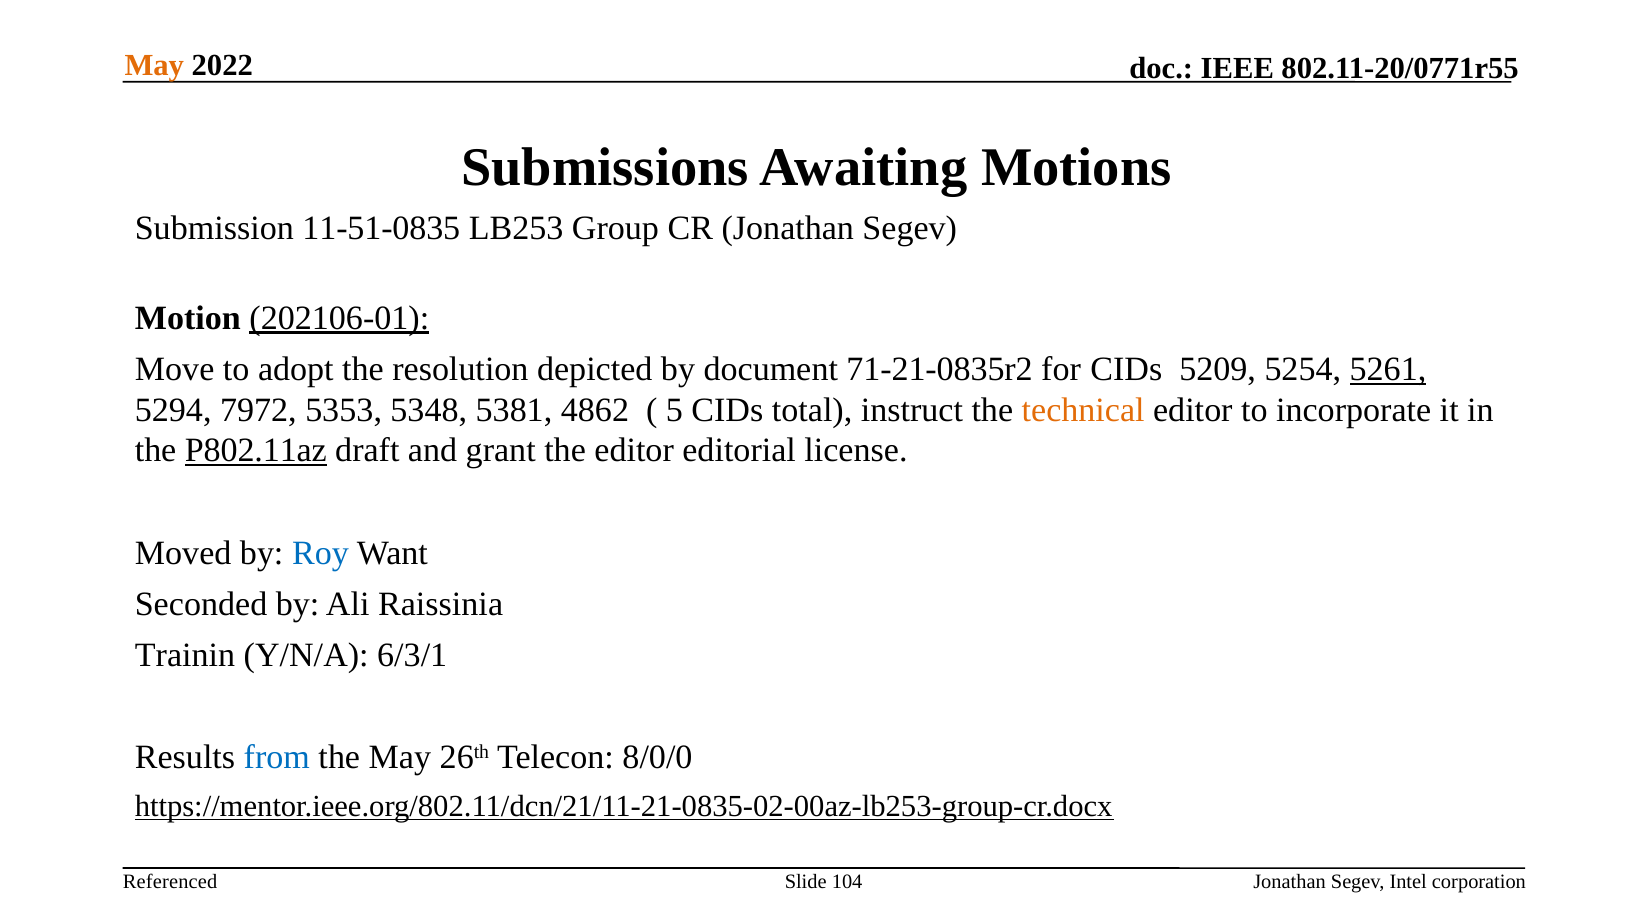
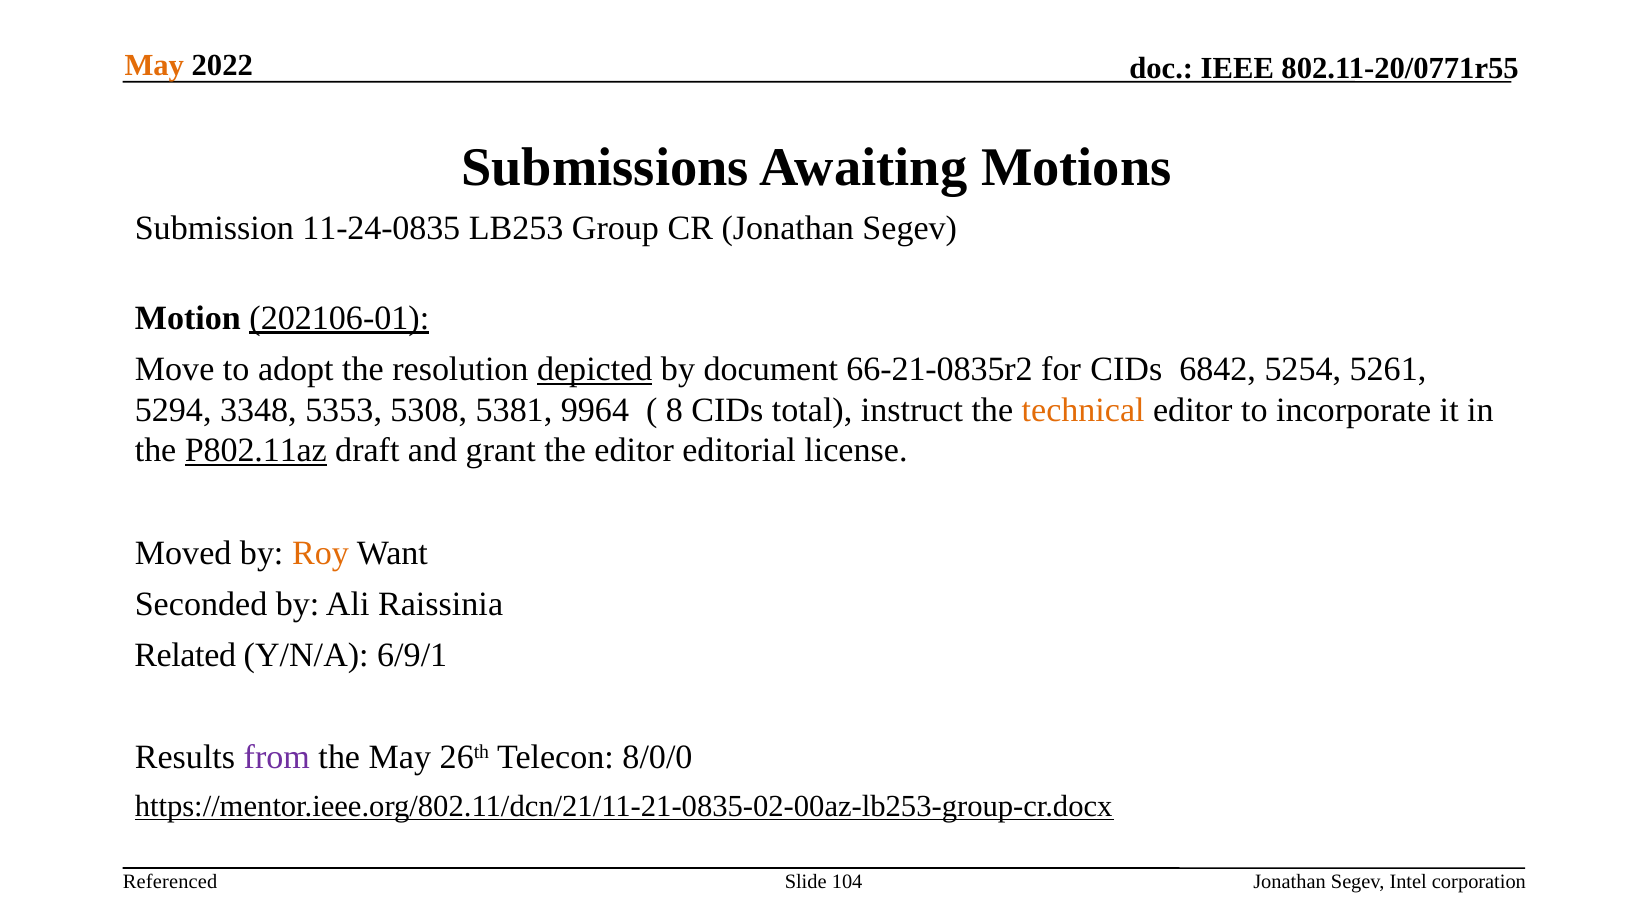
11-51-0835: 11-51-0835 -> 11-24-0835
depicted underline: none -> present
71-21-0835r2: 71-21-0835r2 -> 66-21-0835r2
5209: 5209 -> 6842
5261 underline: present -> none
7972: 7972 -> 3348
5348: 5348 -> 5308
4862: 4862 -> 9964
5: 5 -> 8
Roy colour: blue -> orange
Trainin: Trainin -> Related
6/3/1: 6/3/1 -> 6/9/1
from colour: blue -> purple
